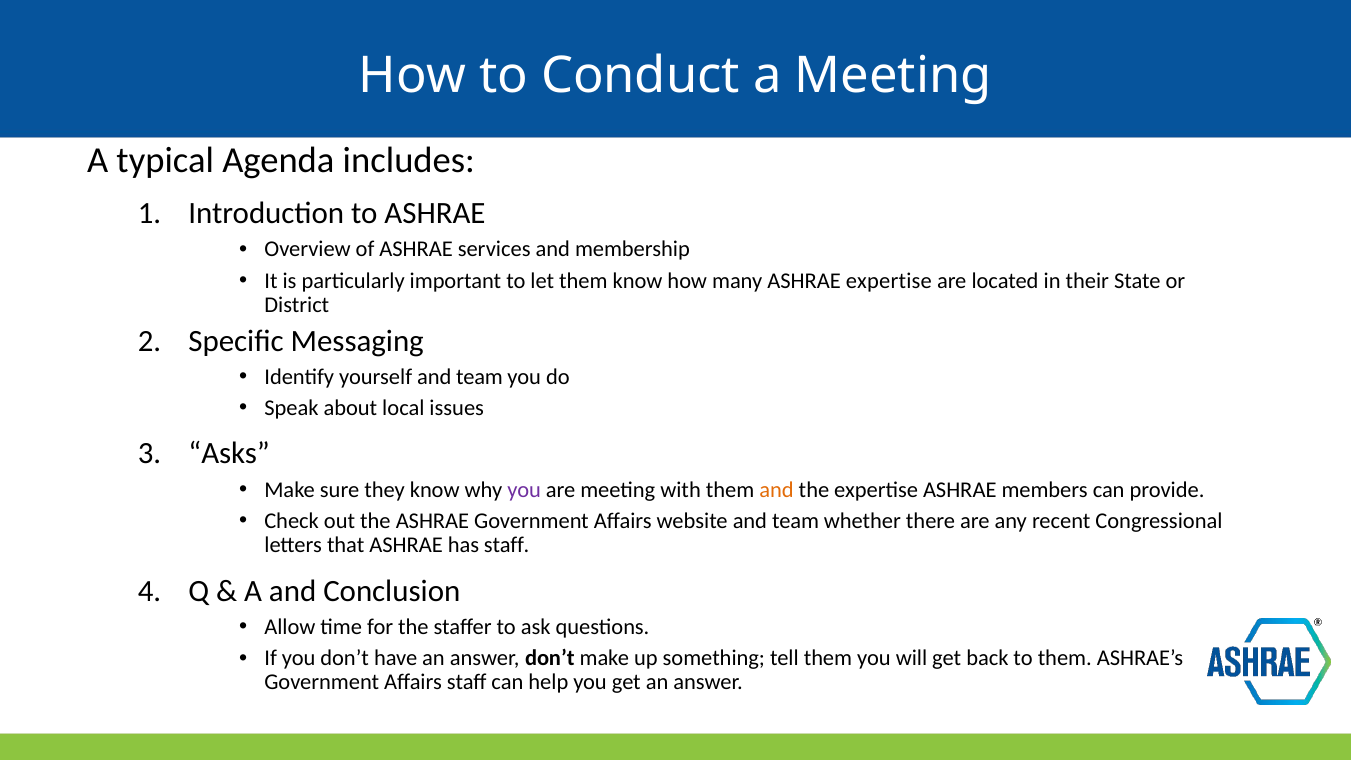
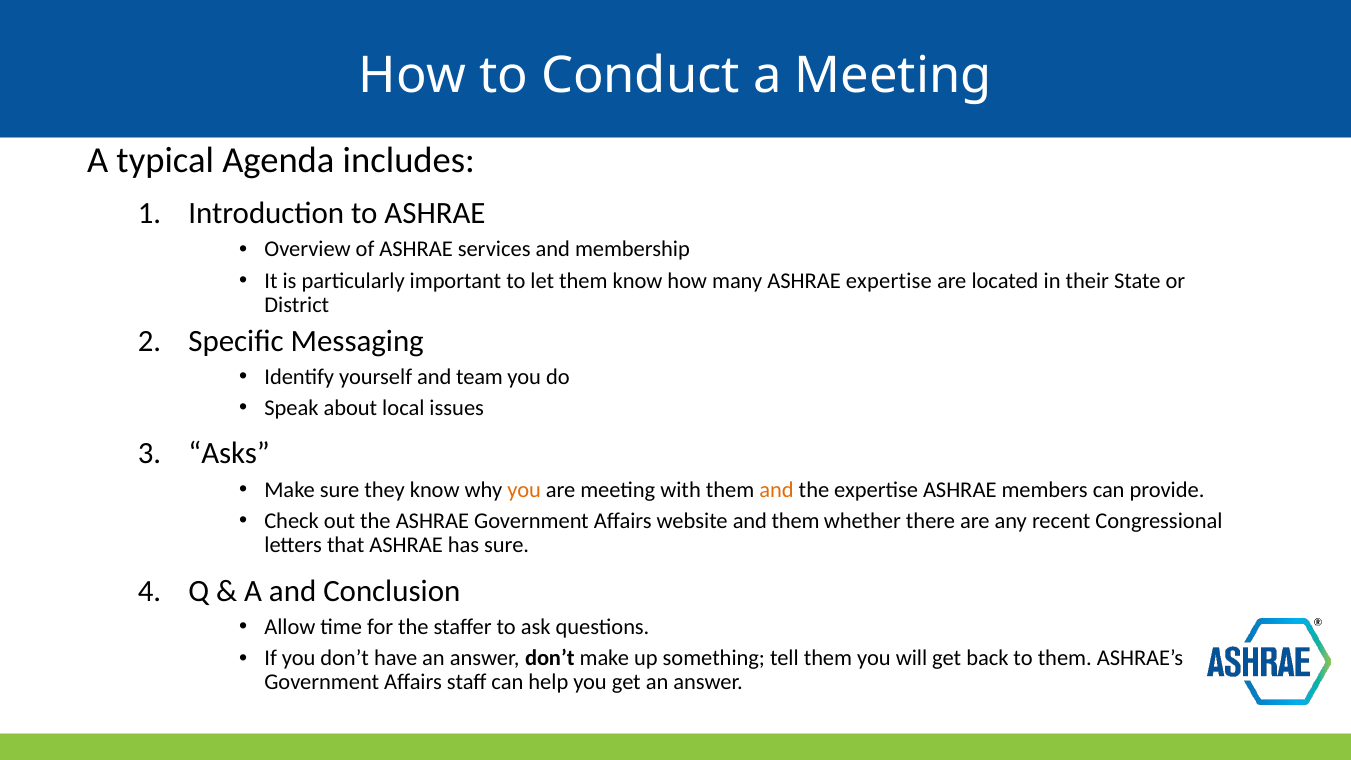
you at (524, 490) colour: purple -> orange
website and team: team -> them
has staff: staff -> sure
